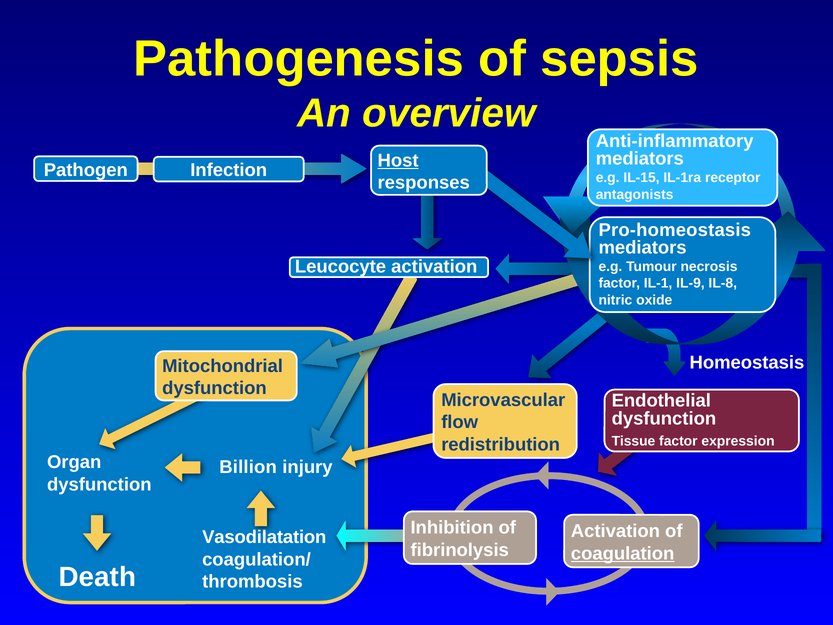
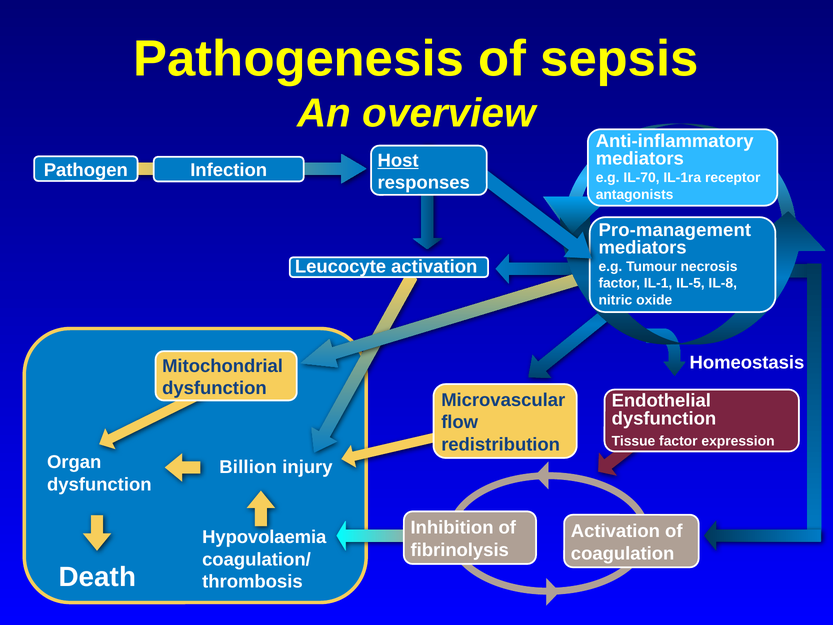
IL-15: IL-15 -> IL-70
Pro-homeostasis: Pro-homeostasis -> Pro-management
IL-9: IL-9 -> IL-5
Vasodilatation: Vasodilatation -> Hypovolaemia
coagulation underline: present -> none
